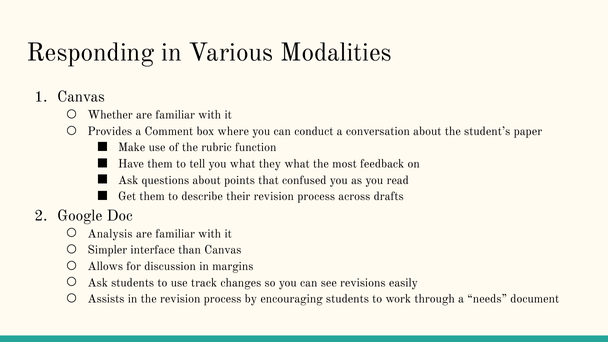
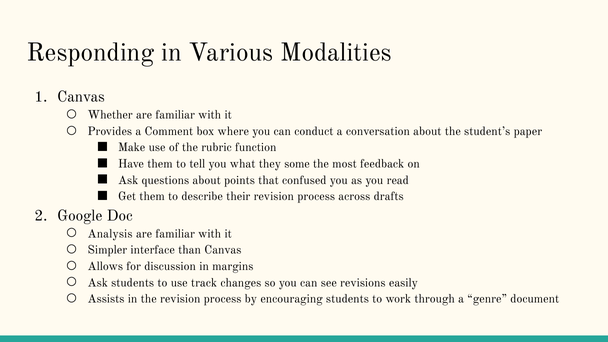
they what: what -> some
needs: needs -> genre
